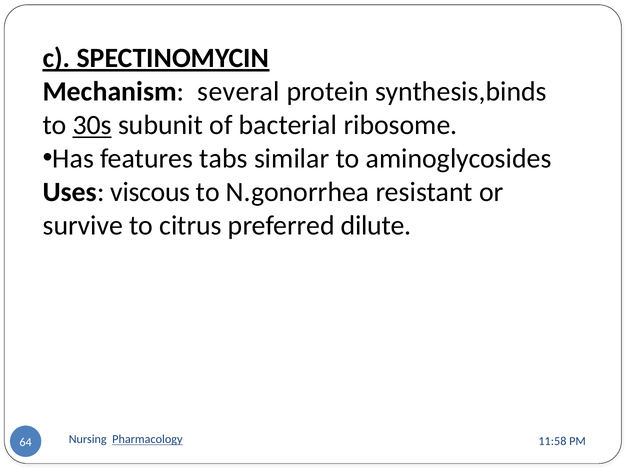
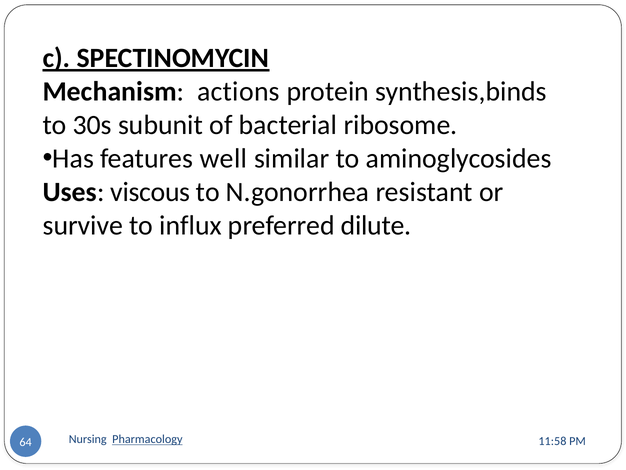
several: several -> actions
30s underline: present -> none
tabs: tabs -> well
citrus: citrus -> influx
